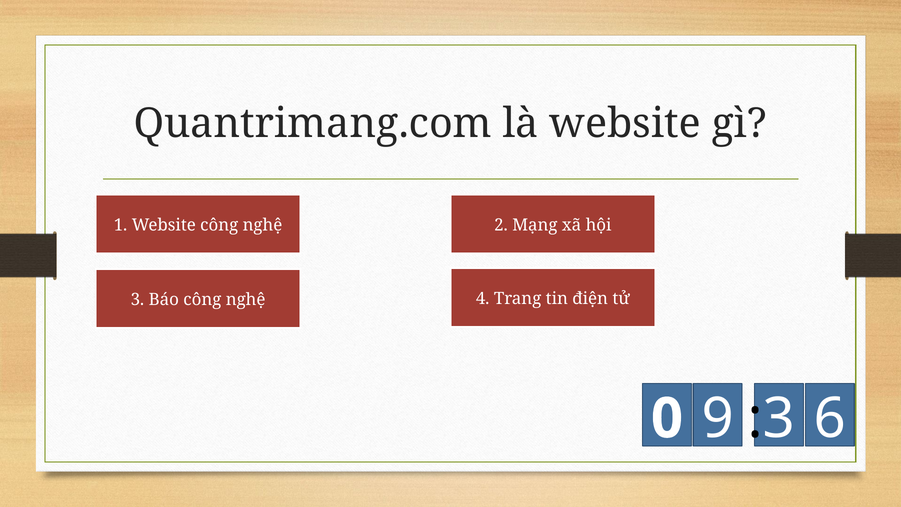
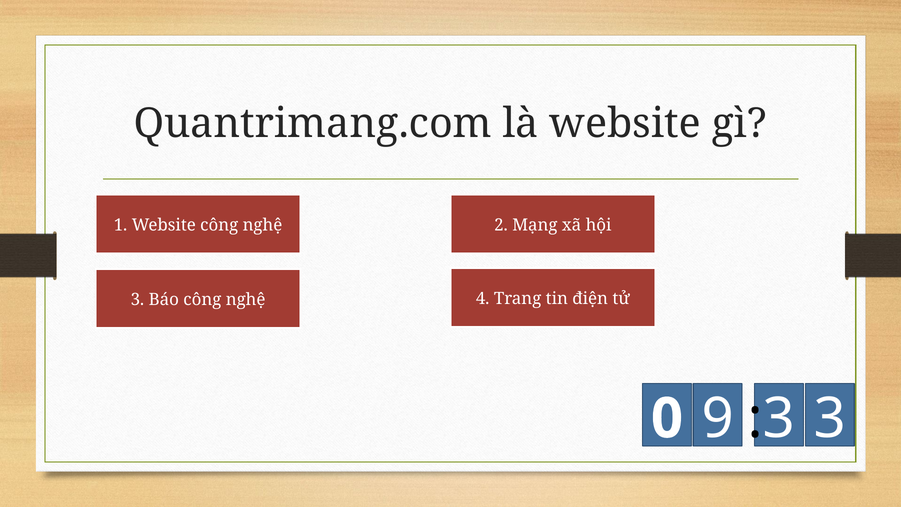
9 6: 6 -> 3
